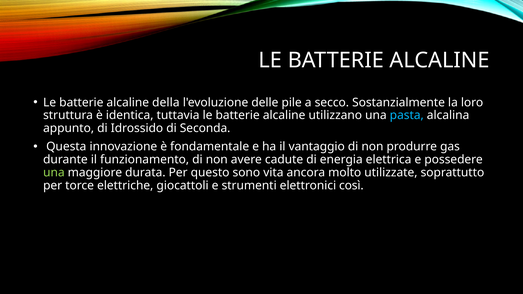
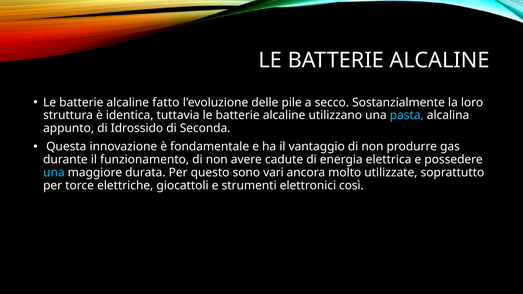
della: della -> fatto
una at (54, 173) colour: light green -> light blue
vita: vita -> vari
